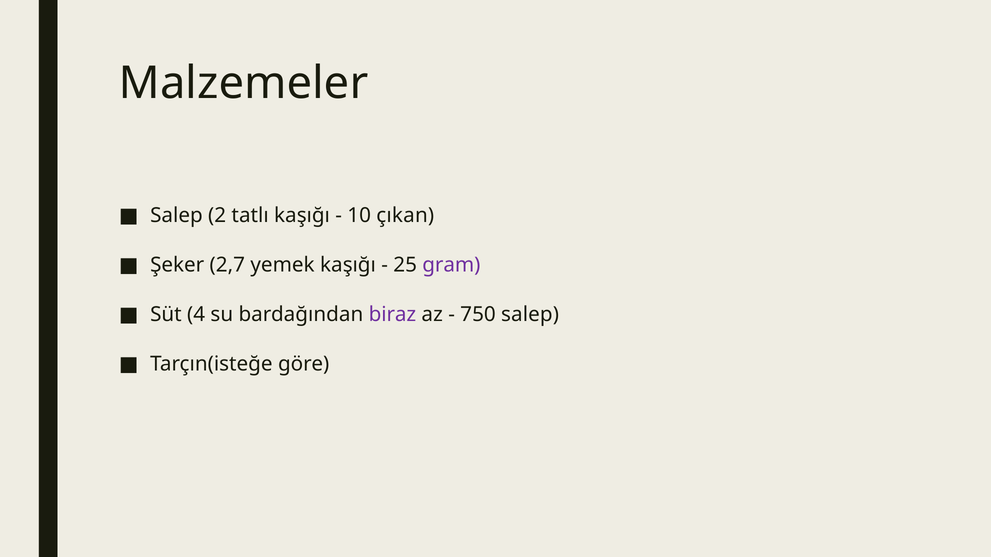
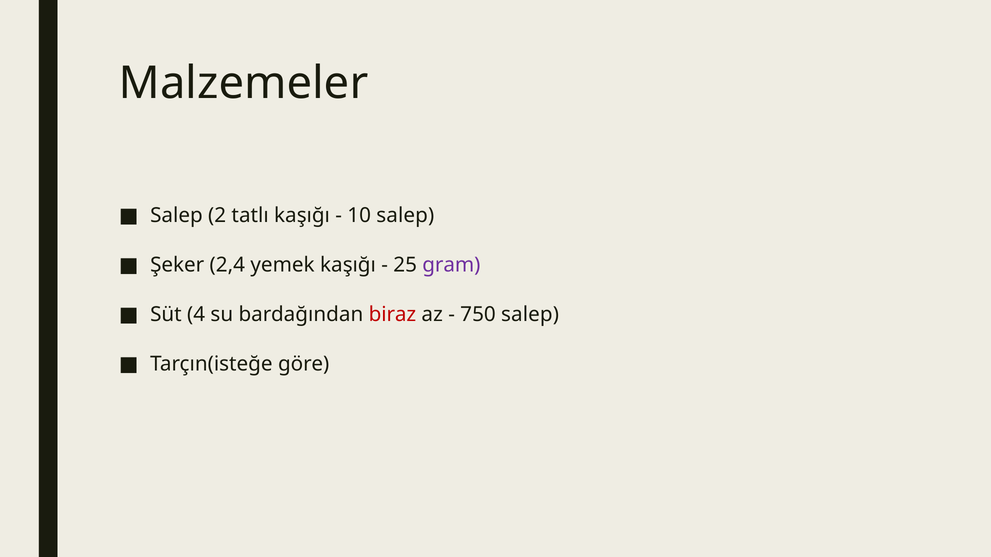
10 çıkan: çıkan -> salep
2,7: 2,7 -> 2,4
biraz colour: purple -> red
